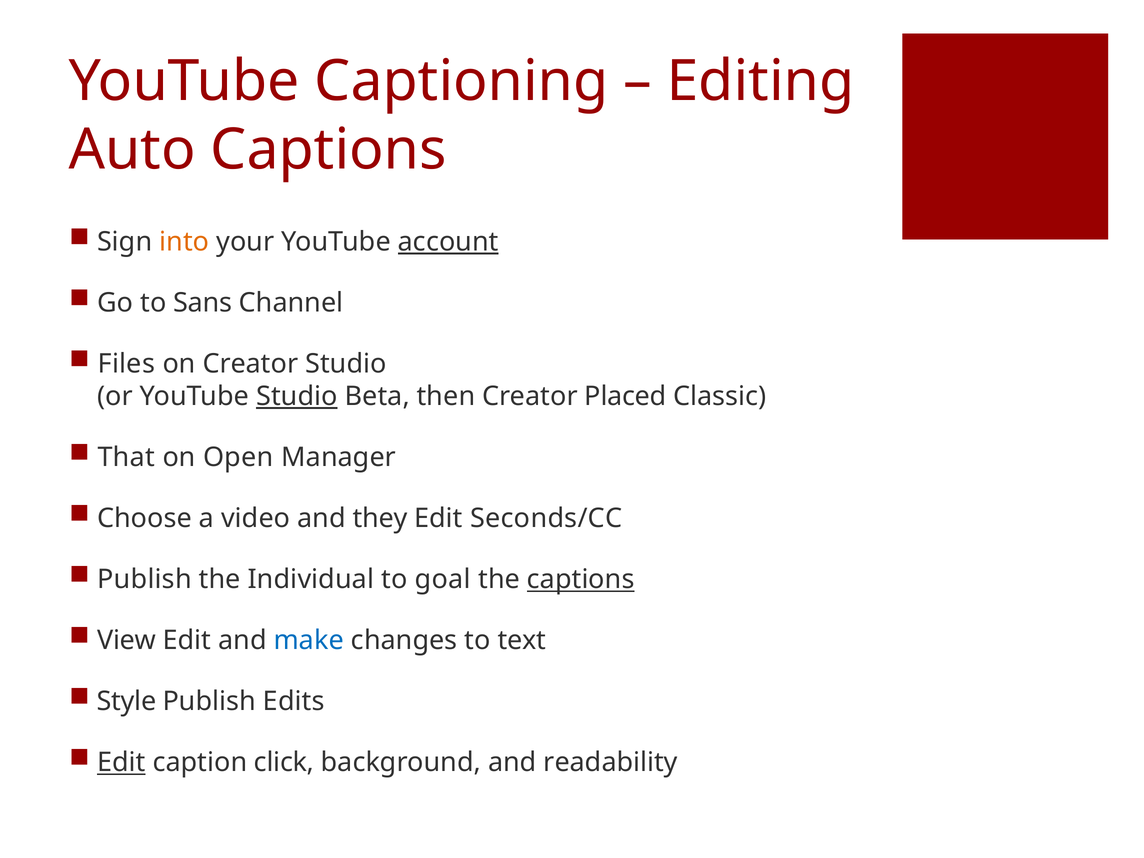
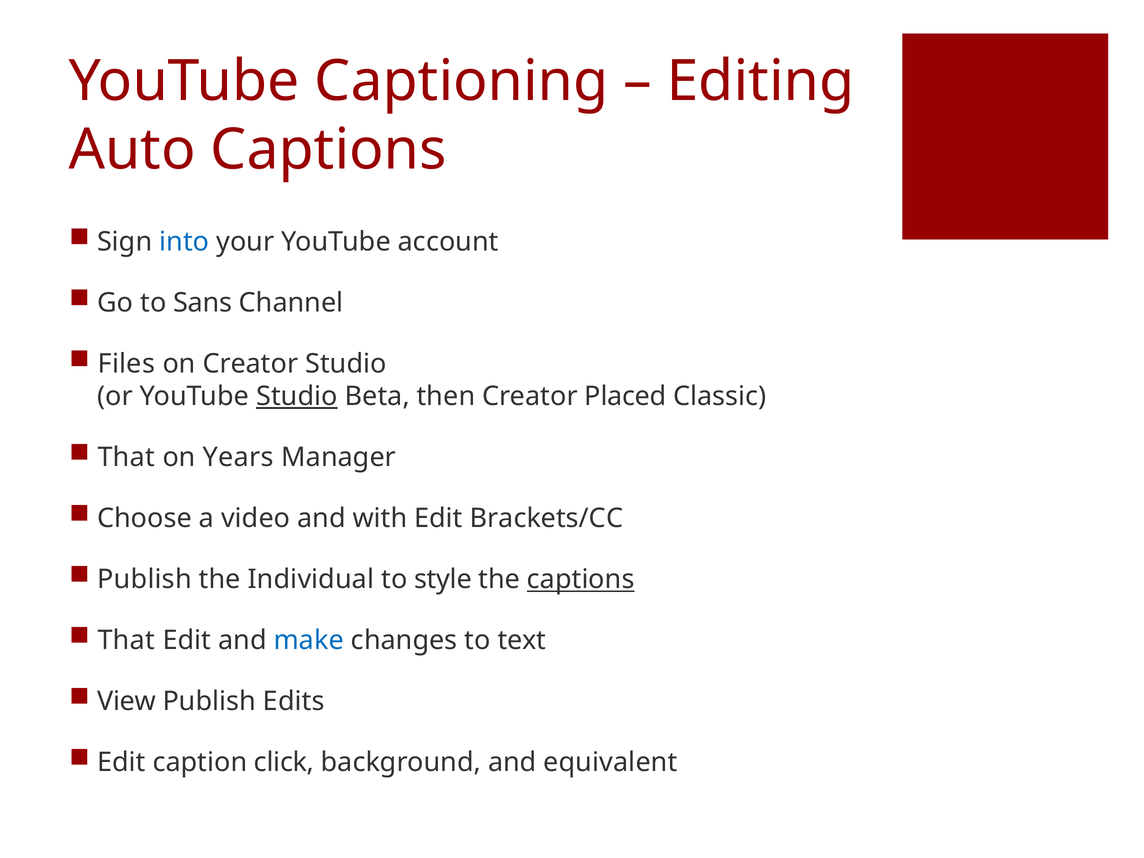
into colour: orange -> blue
account underline: present -> none
Open: Open -> Years
they: they -> with
Seconds/CC: Seconds/CC -> Brackets/CC
goal: goal -> style
View at (127, 641): View -> That
Style: Style -> View
Edit at (121, 763) underline: present -> none
readability: readability -> equivalent
